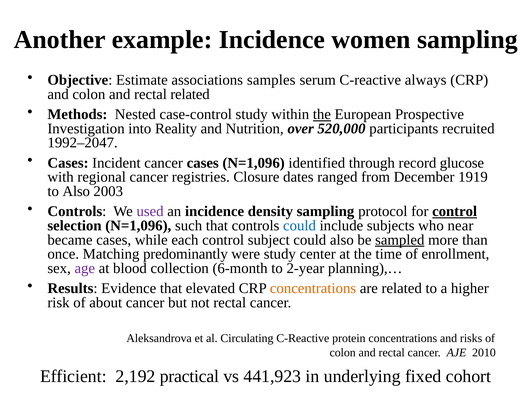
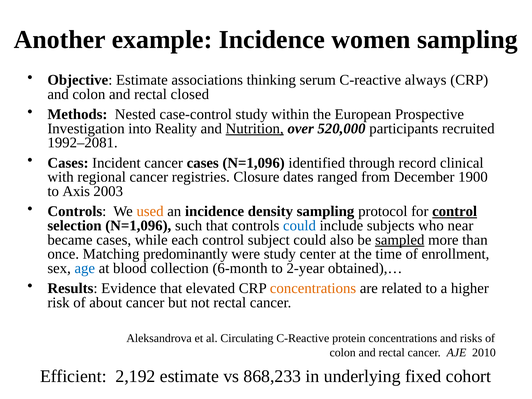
samples: samples -> thinking
rectal related: related -> closed
the at (322, 114) underline: present -> none
Nutrition underline: none -> present
1992–2047: 1992–2047 -> 1992–2081
glucose: glucose -> clinical
1919: 1919 -> 1900
to Also: Also -> Axis
used colour: purple -> orange
age colour: purple -> blue
planning),…: planning),… -> obtained),…
2,192 practical: practical -> estimate
441,923: 441,923 -> 868,233
